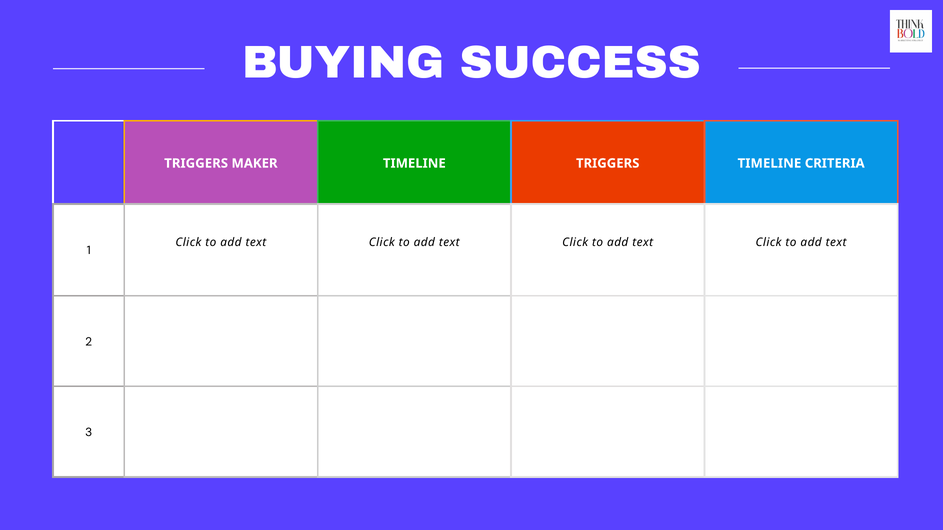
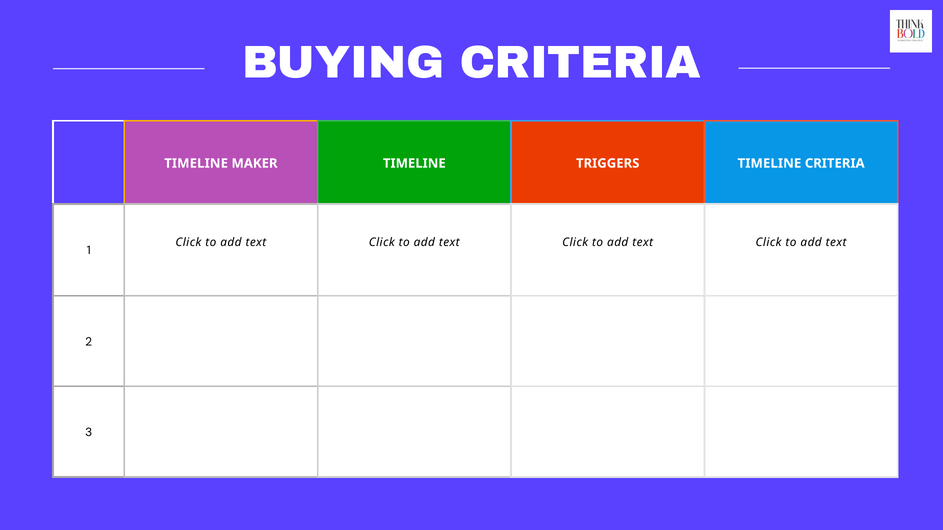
BUYING SUCCESS: SUCCESS -> CRITERIA
TRIGGERS at (196, 163): TRIGGERS -> TIMELINE
